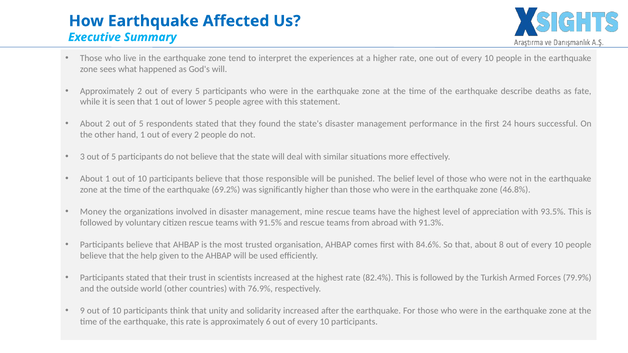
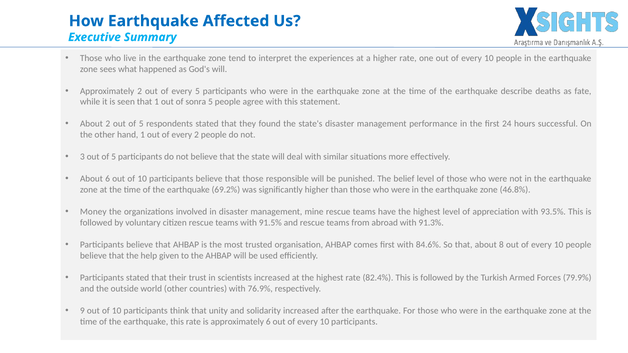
lower: lower -> sonra
About 1: 1 -> 6
